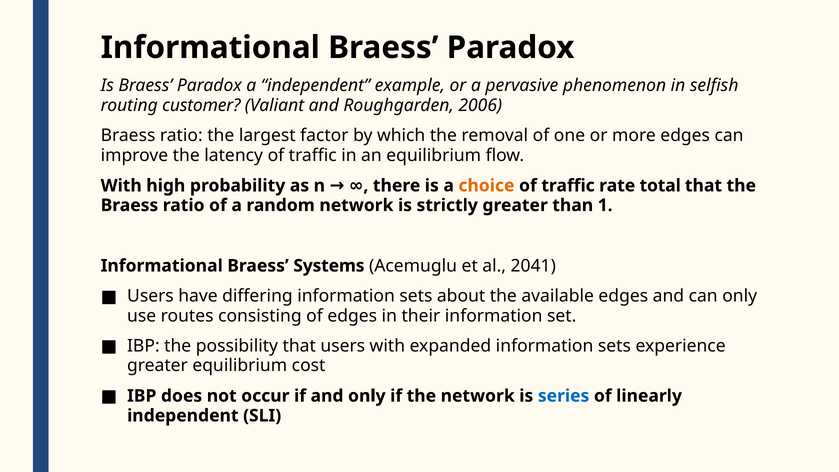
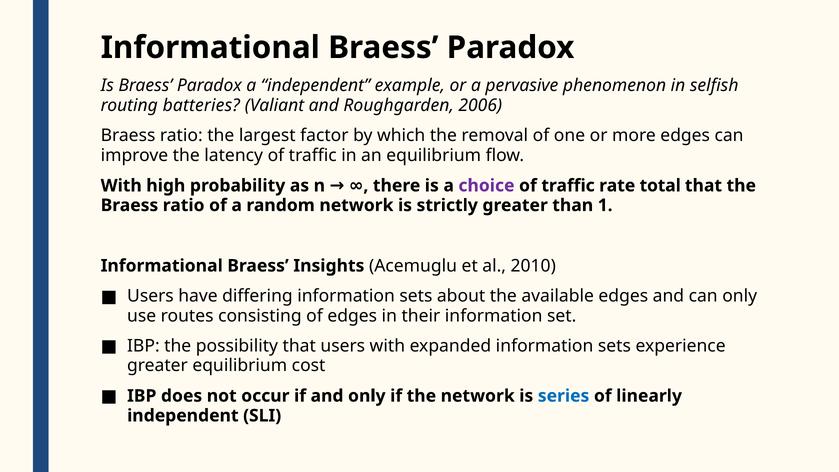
customer: customer -> batteries
choice colour: orange -> purple
Systems: Systems -> Insights
2041: 2041 -> 2010
